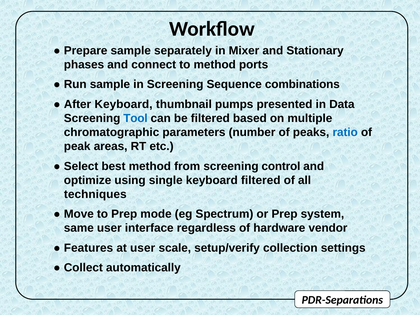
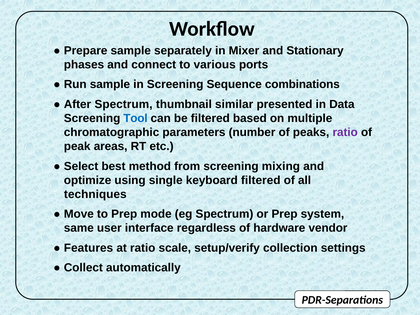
to method: method -> various
After Keyboard: Keyboard -> Spectrum
pumps: pumps -> similar
ratio at (345, 132) colour: blue -> purple
control: control -> mixing
at user: user -> ratio
